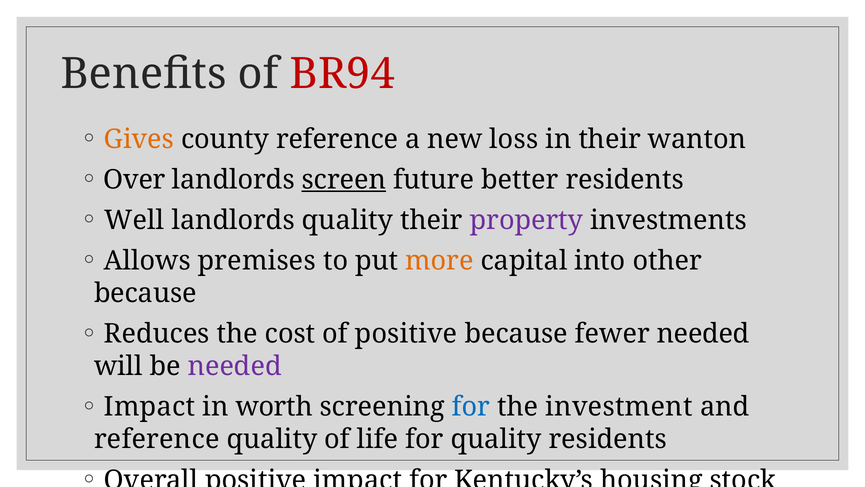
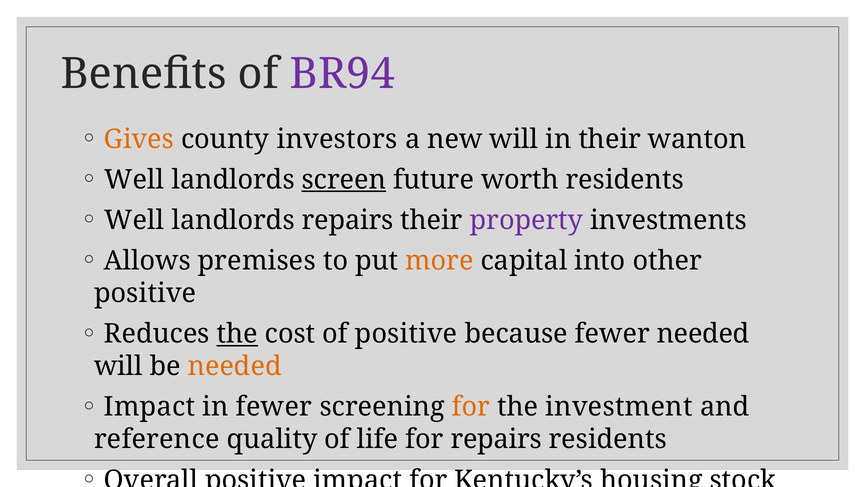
BR94 colour: red -> purple
county reference: reference -> investors
new loss: loss -> will
Over at (134, 180): Over -> Well
better: better -> worth
landlords quality: quality -> repairs
because at (145, 293): because -> positive
the at (237, 334) underline: none -> present
needed at (235, 366) colour: purple -> orange
in worth: worth -> fewer
for at (471, 407) colour: blue -> orange
for quality: quality -> repairs
